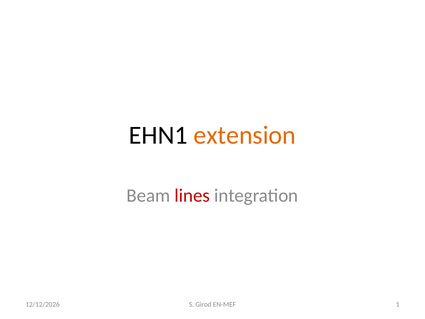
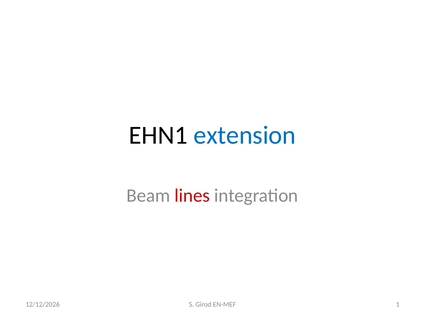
extension colour: orange -> blue
